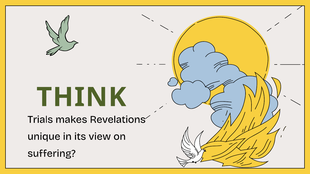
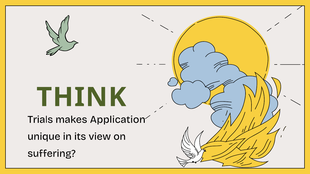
Revelations: Revelations -> Application
